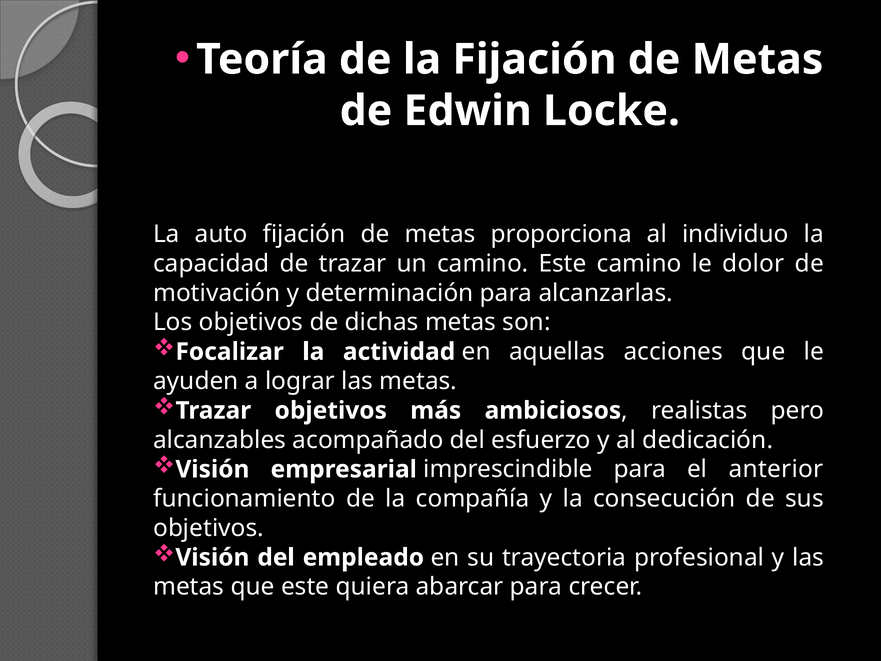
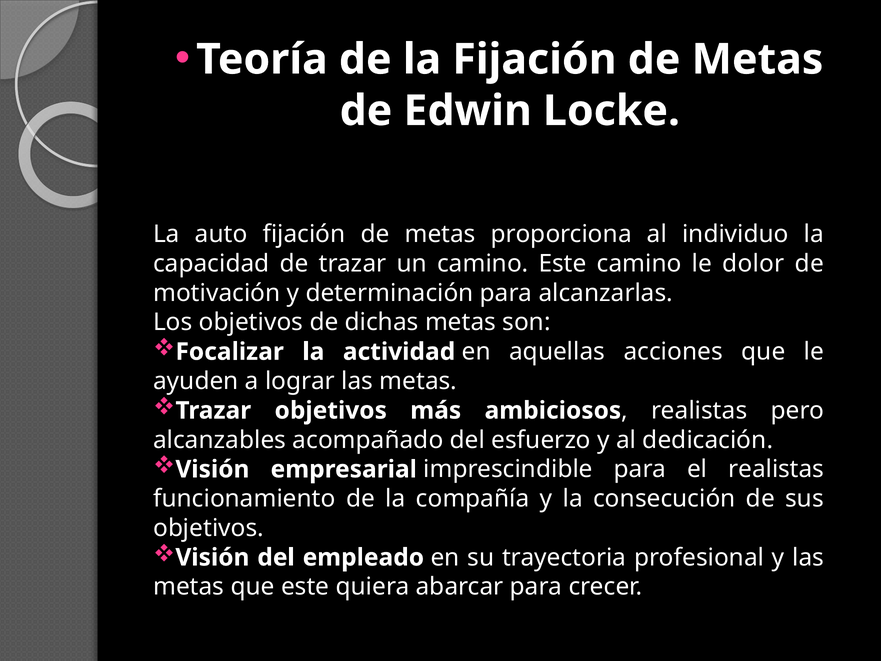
el anterior: anterior -> realistas
